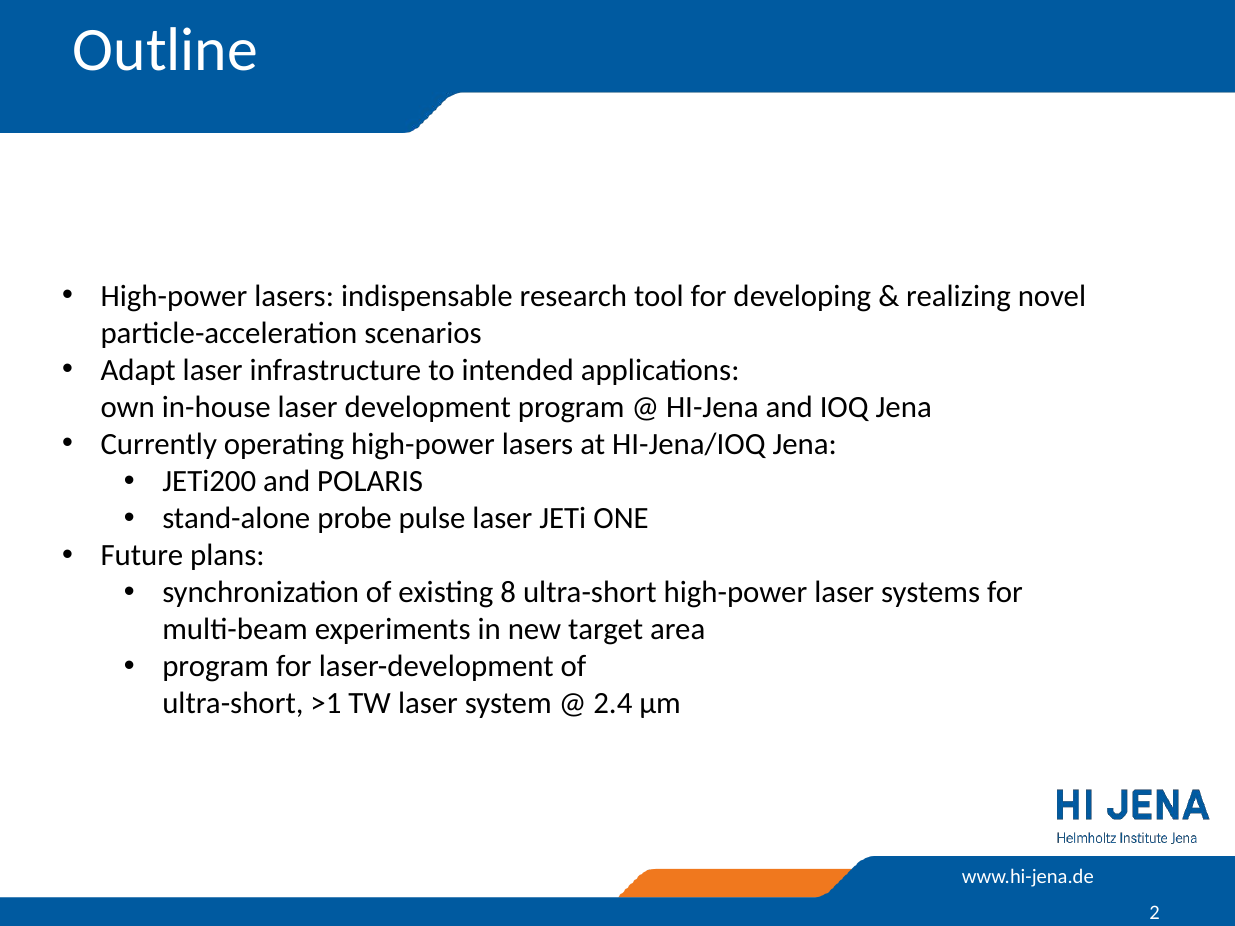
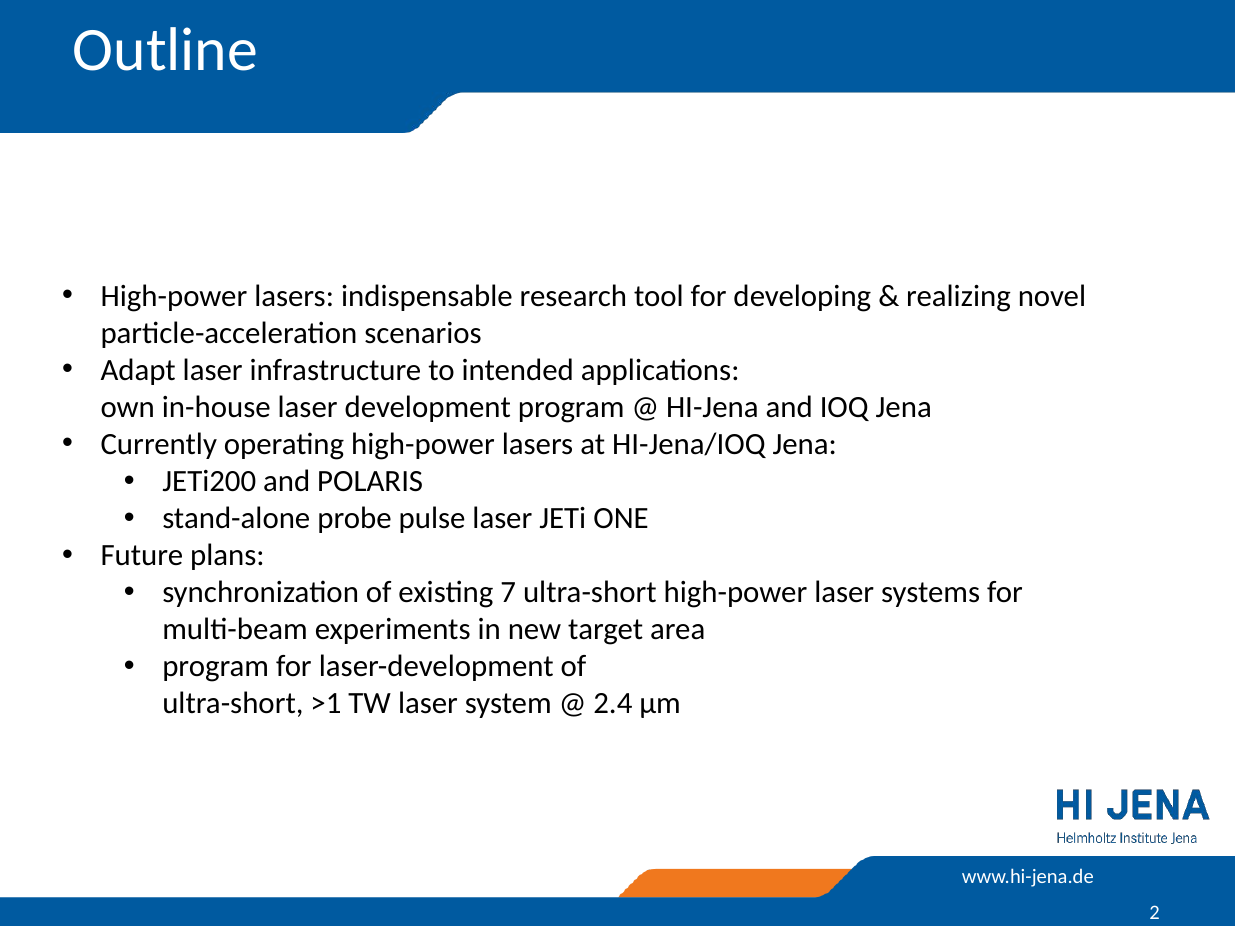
8: 8 -> 7
